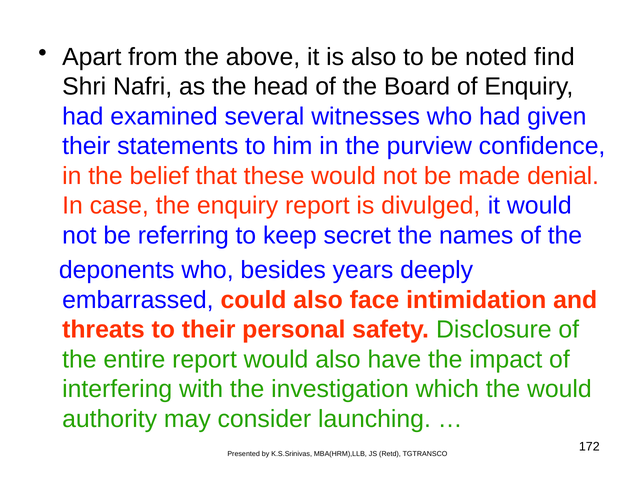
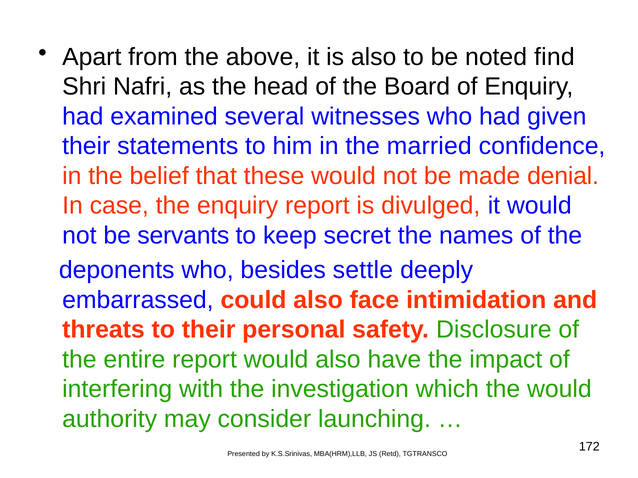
purview: purview -> married
referring: referring -> servants
years: years -> settle
